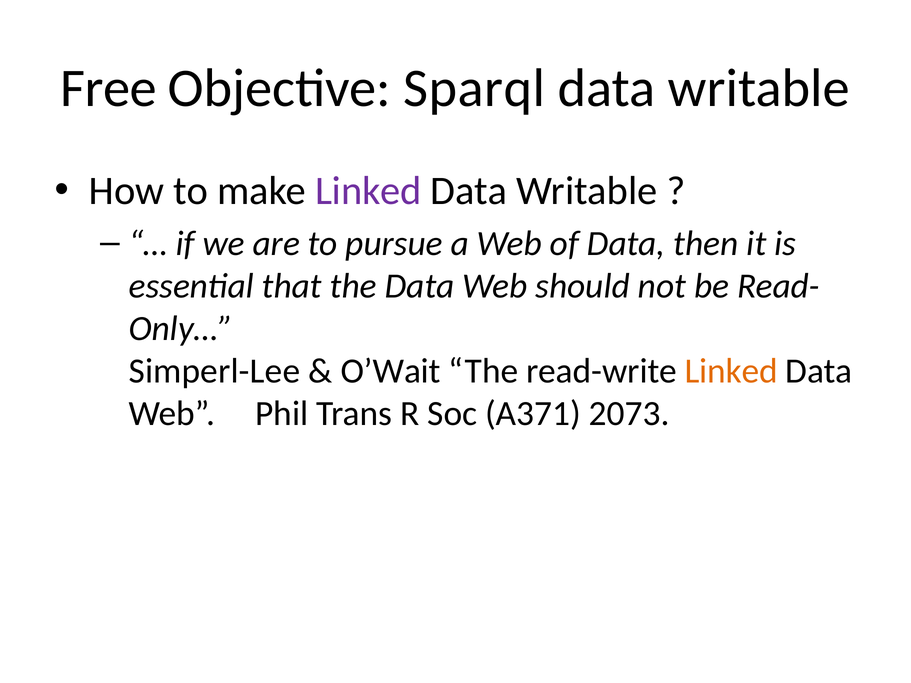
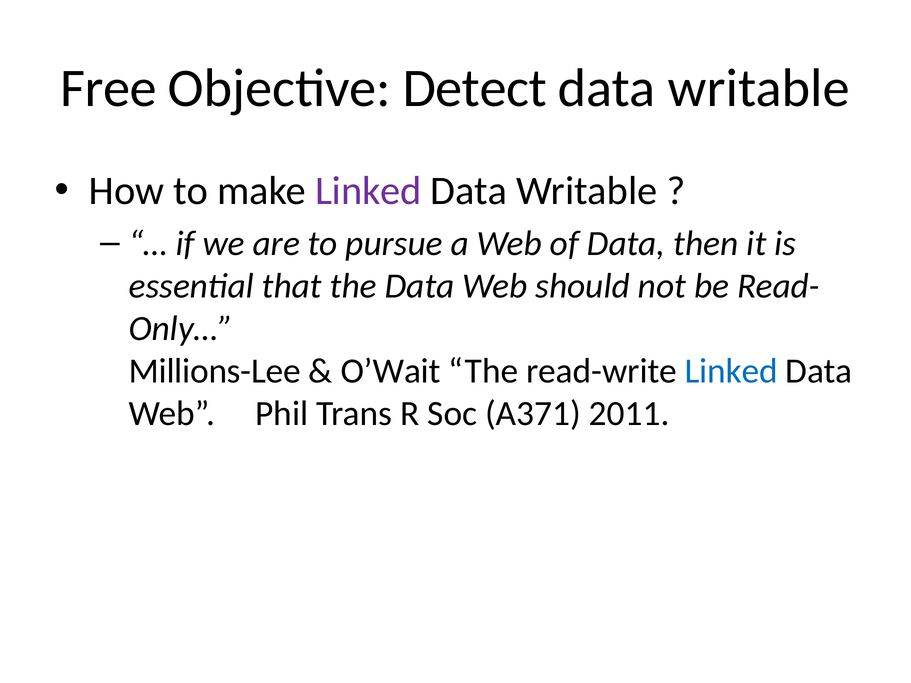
Sparql: Sparql -> Detect
Simperl-Lee: Simperl-Lee -> Millions-Lee
Linked at (731, 371) colour: orange -> blue
2073: 2073 -> 2011
